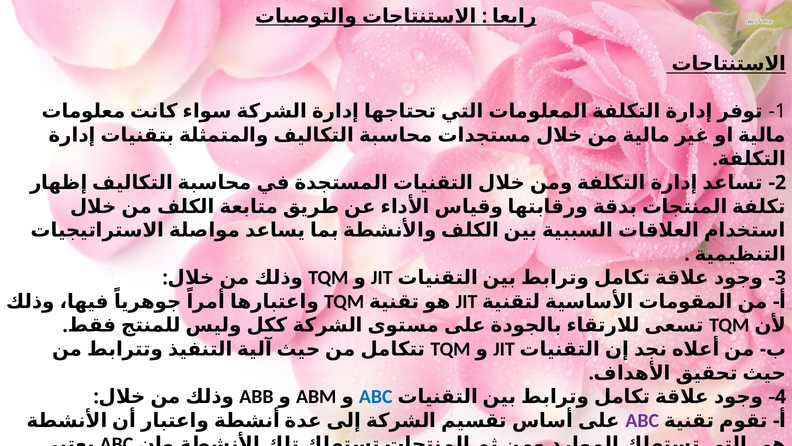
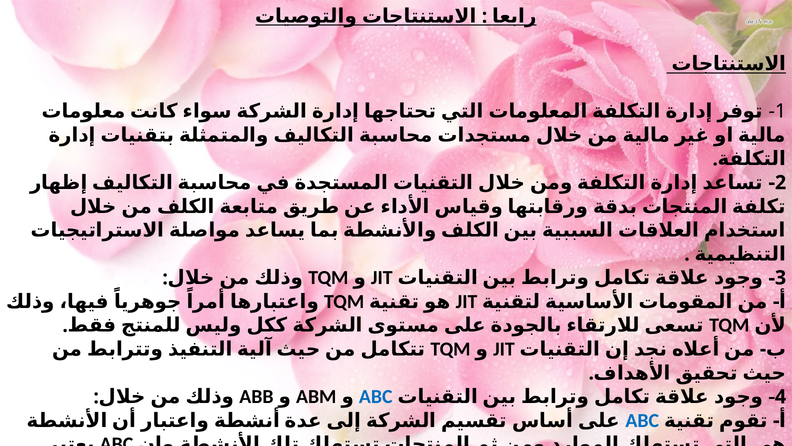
ABC at (642, 420) colour: purple -> blue
